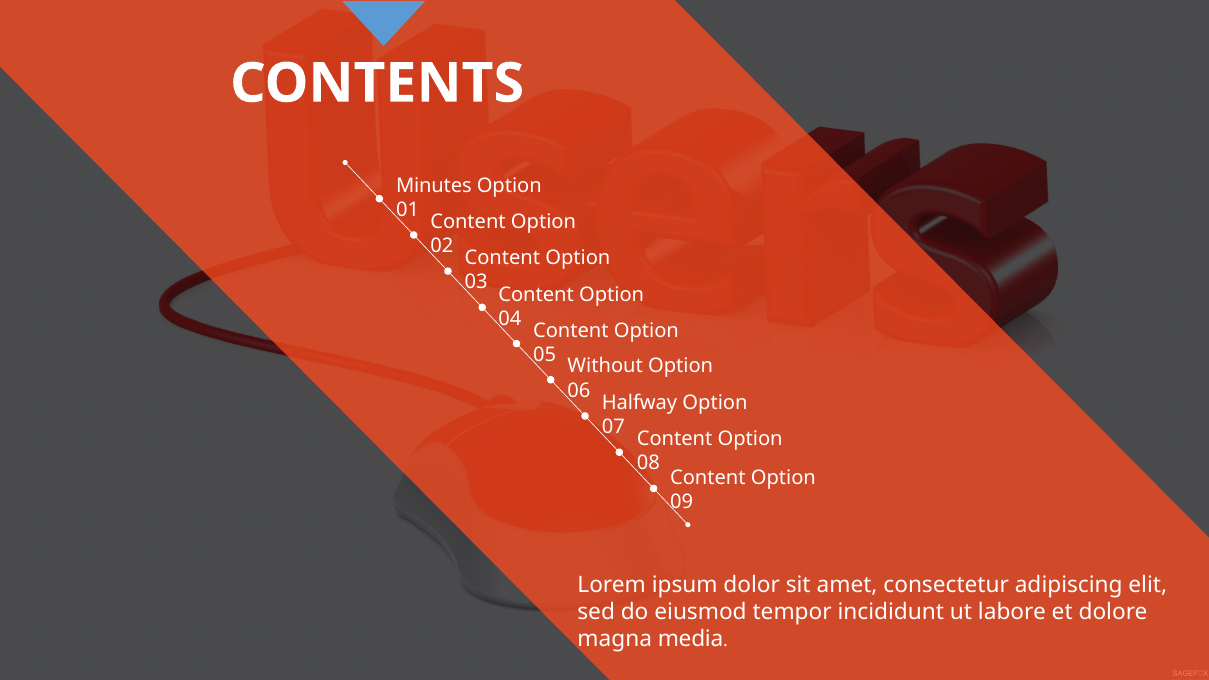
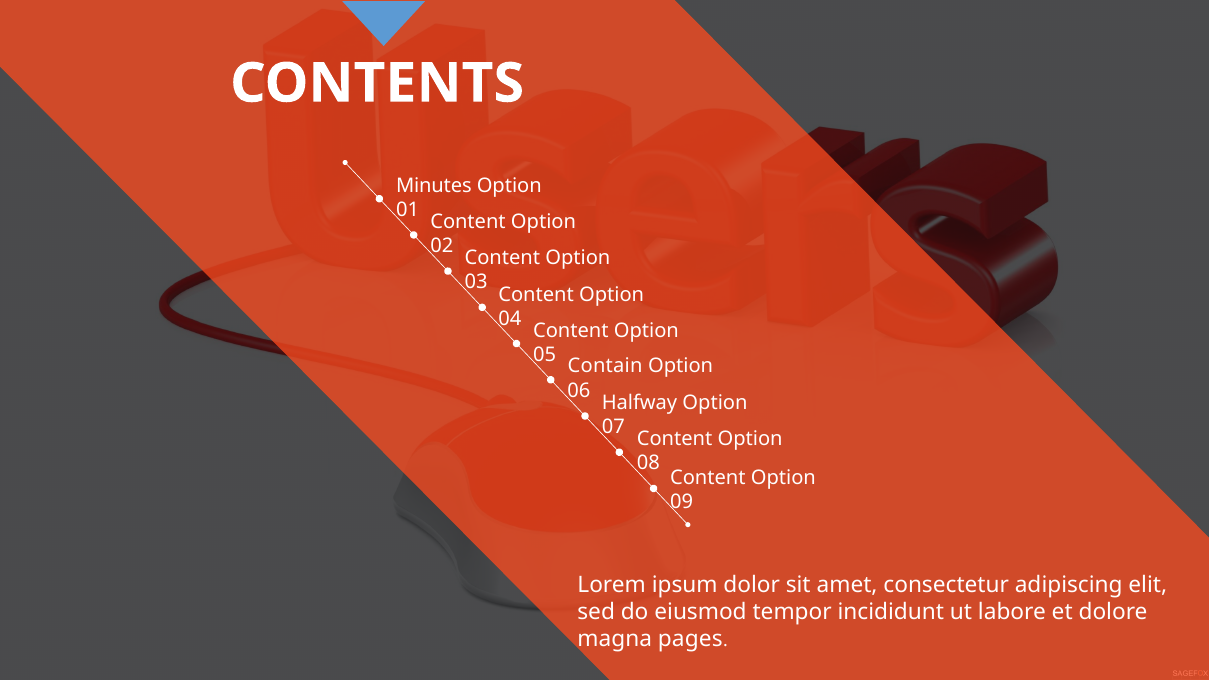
Without: Without -> Contain
media: media -> pages
